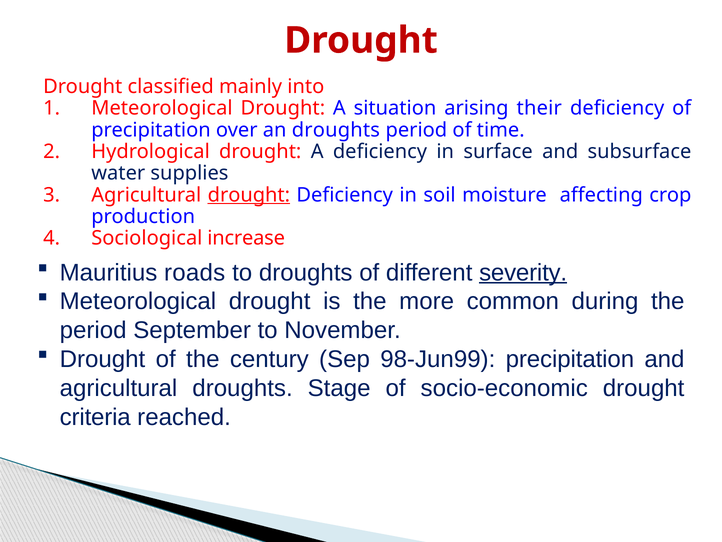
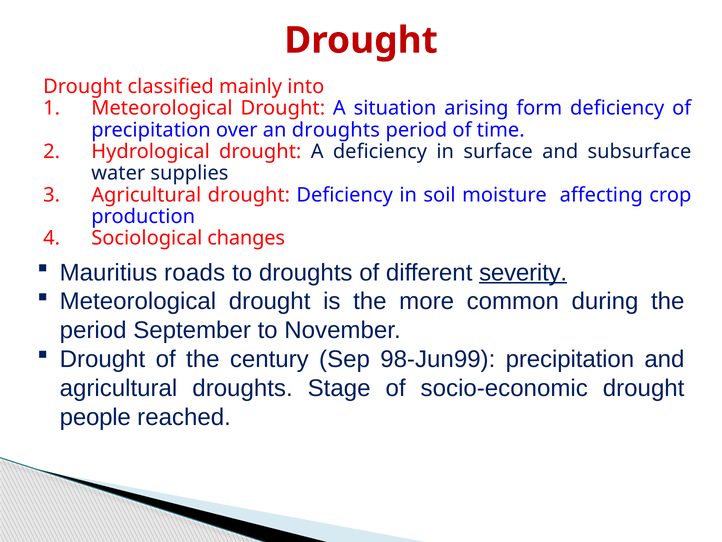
their: their -> form
drought at (249, 195) underline: present -> none
increase: increase -> changes
criteria: criteria -> people
